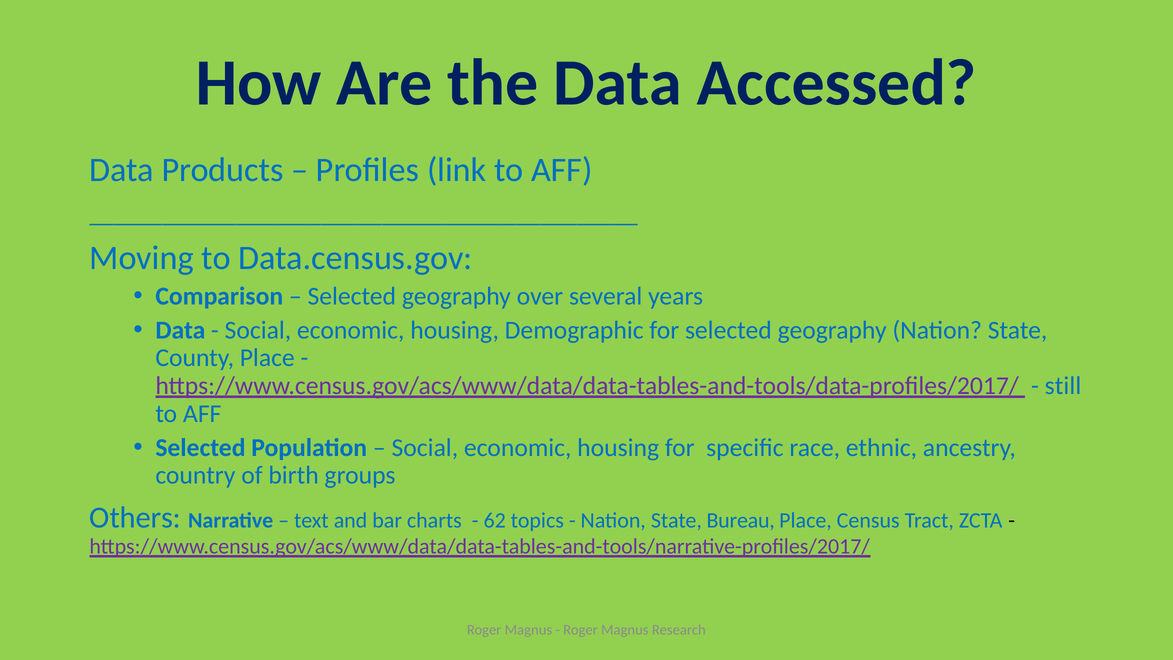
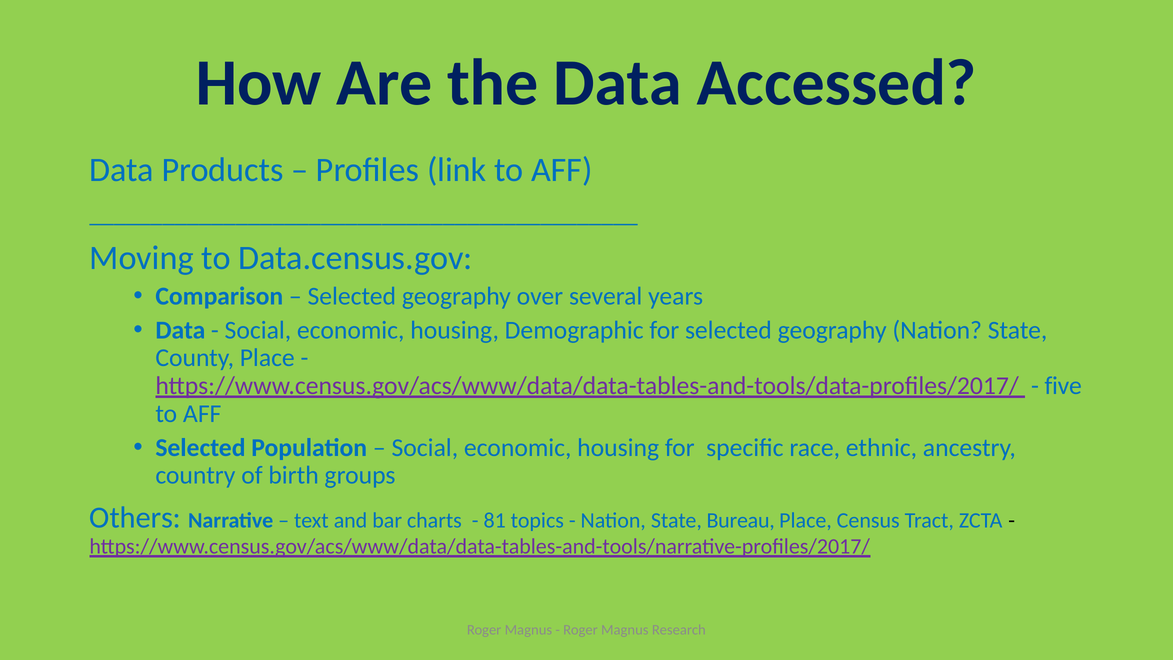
still: still -> five
62: 62 -> 81
